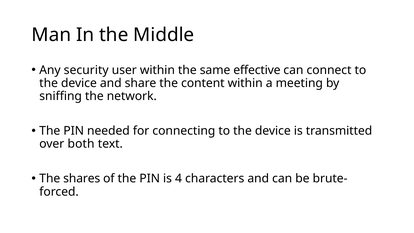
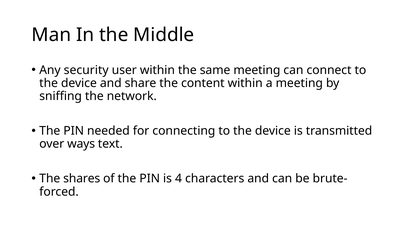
same effective: effective -> meeting
both: both -> ways
